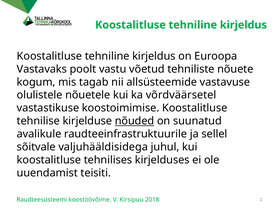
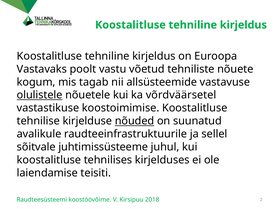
olulistele underline: none -> present
valjuhääldisidega: valjuhääldisidega -> juhtimissüsteeme
uuendamist: uuendamist -> laiendamise
